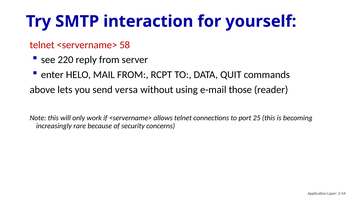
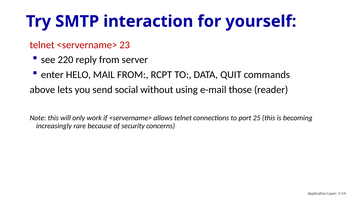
58: 58 -> 23
versa: versa -> social
